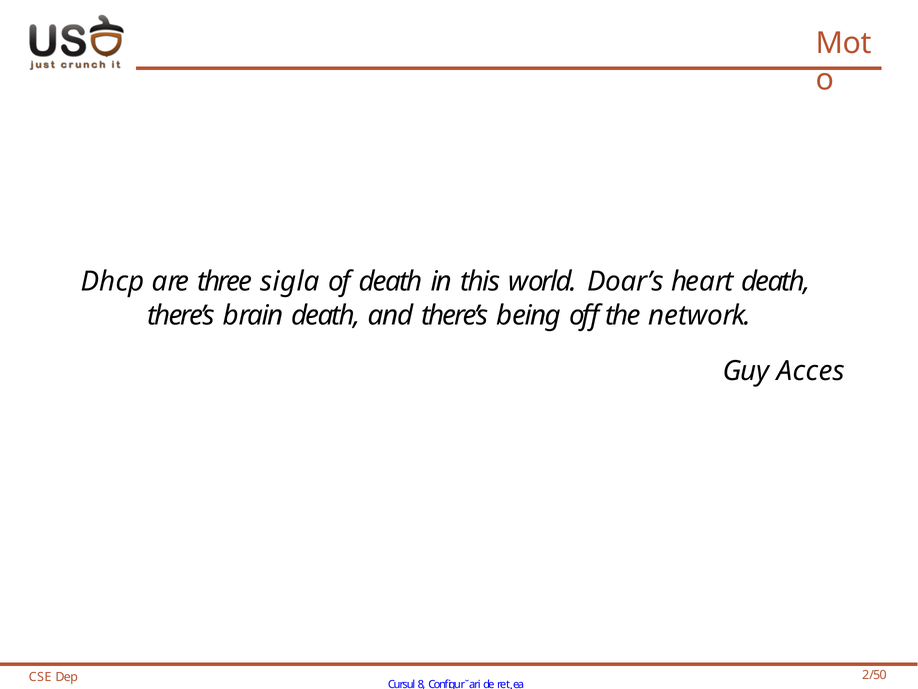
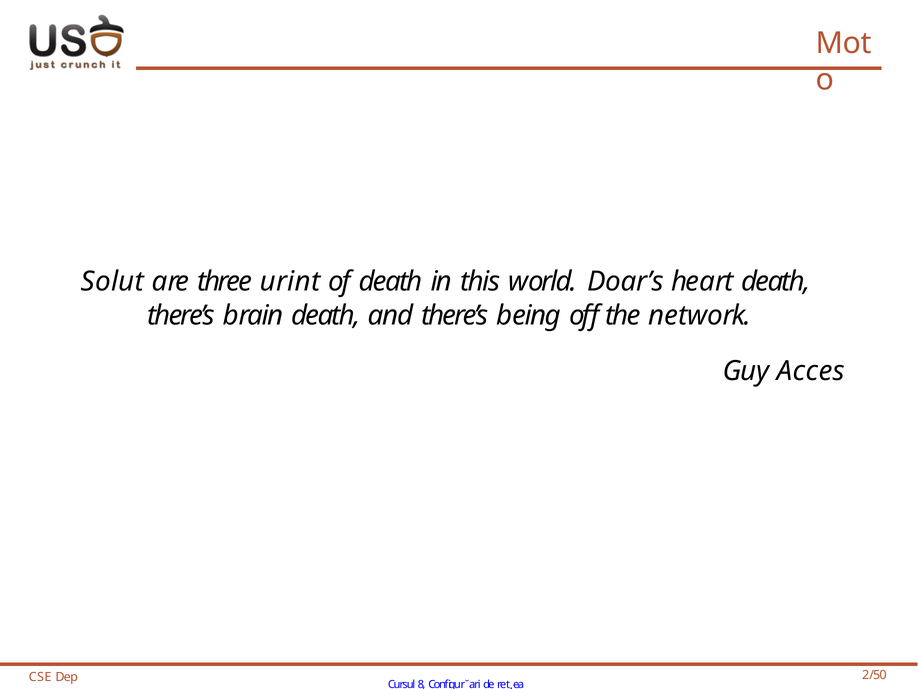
Dhcp: Dhcp -> Solut
sigla: sigla -> urint
